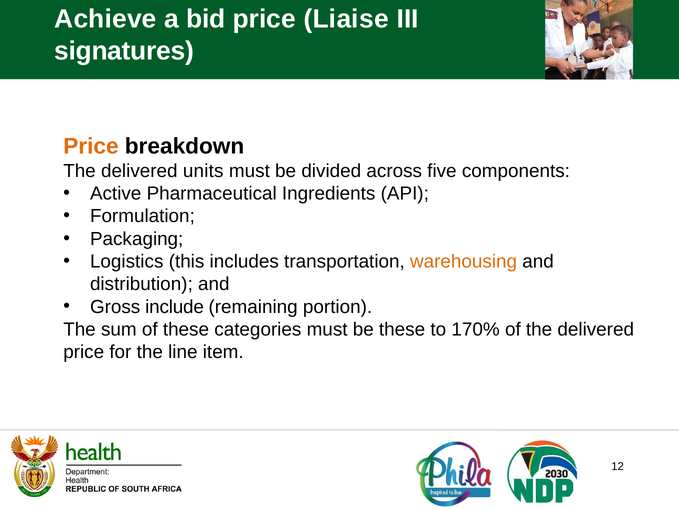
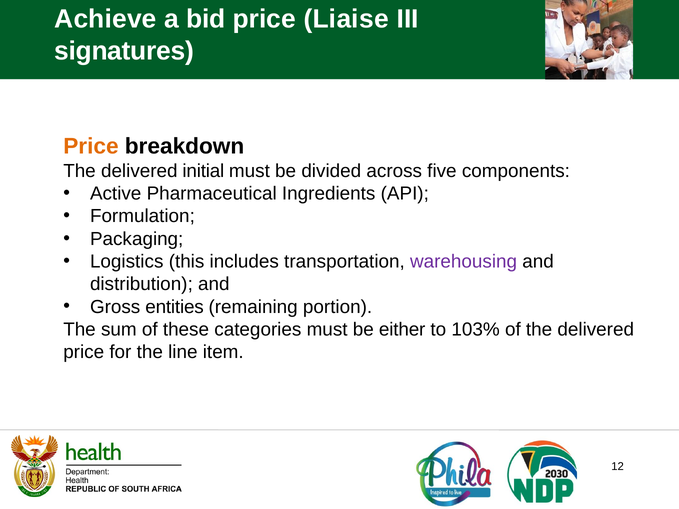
units: units -> initial
warehousing colour: orange -> purple
include: include -> entities
be these: these -> either
170%: 170% -> 103%
